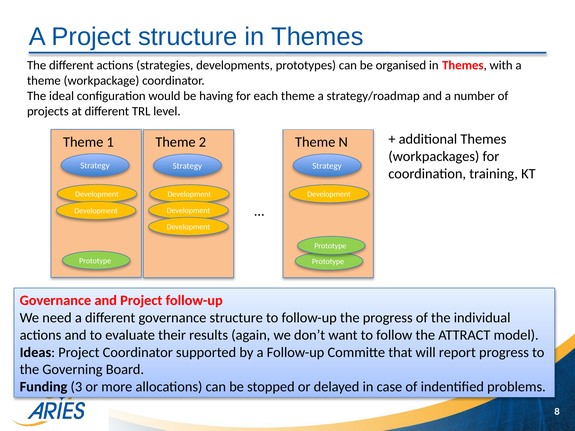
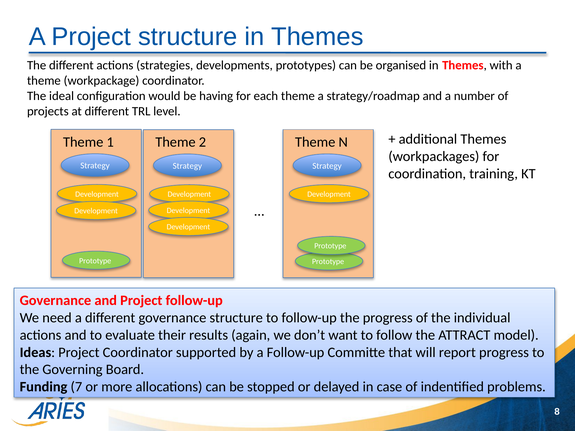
3: 3 -> 7
